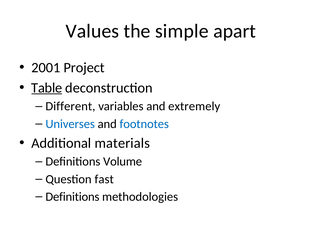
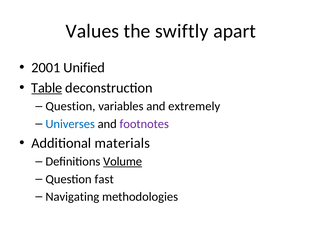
simple: simple -> swiftly
Project: Project -> Unified
Different at (70, 106): Different -> Question
footnotes colour: blue -> purple
Volume underline: none -> present
Definitions at (72, 196): Definitions -> Navigating
